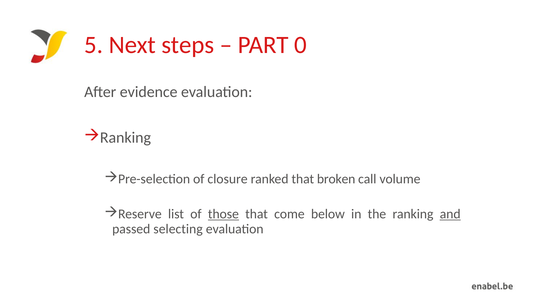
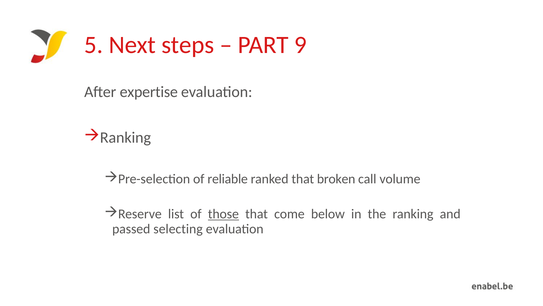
0: 0 -> 9
evidence: evidence -> expertise
closure: closure -> reliable
and underline: present -> none
